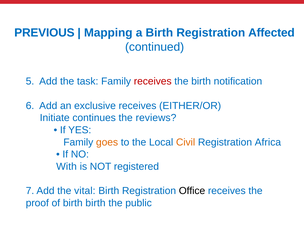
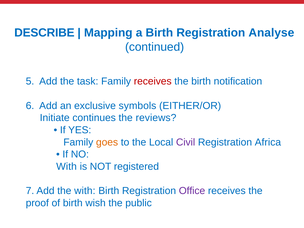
PREVIOUS: PREVIOUS -> DESCRIBE
Affected: Affected -> Analyse
exclusive receives: receives -> symbols
Civil colour: orange -> purple
the vital: vital -> with
Office colour: black -> purple
birth birth: birth -> wish
